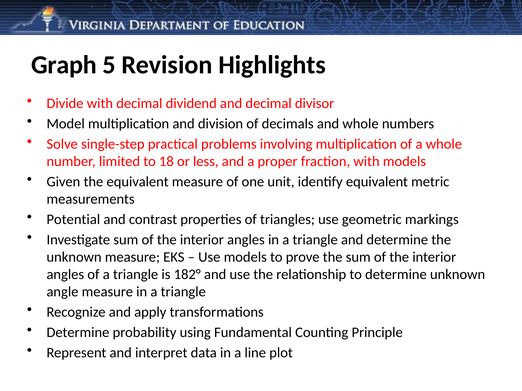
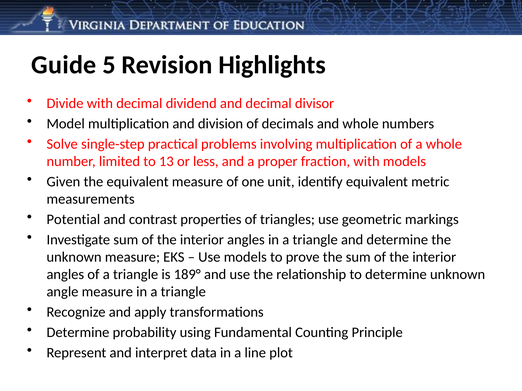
Graph: Graph -> Guide
18: 18 -> 13
182°: 182° -> 189°
